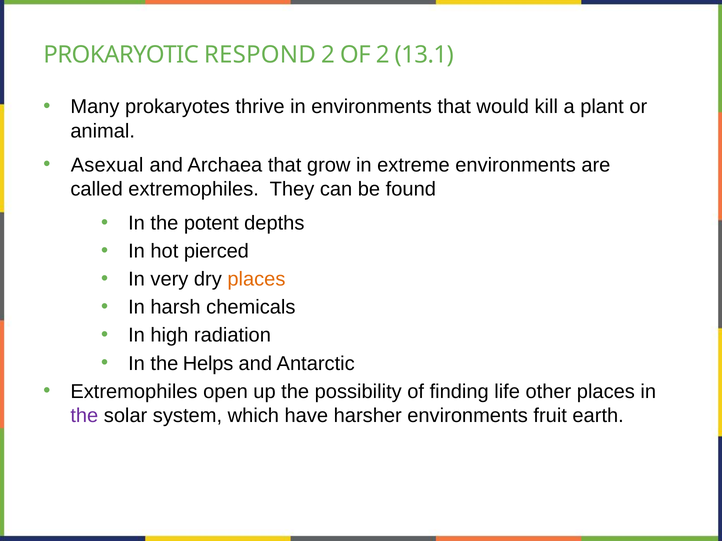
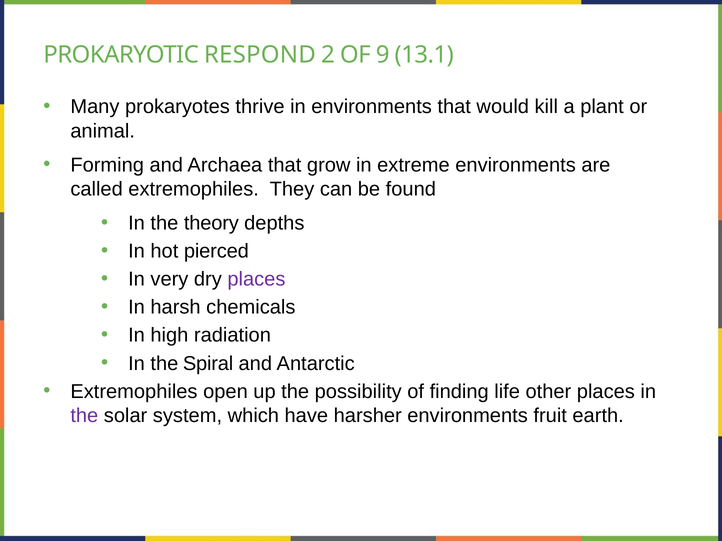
OF 2: 2 -> 9
Asexual: Asexual -> Forming
potent: potent -> theory
places at (256, 279) colour: orange -> purple
Helps: Helps -> Spiral
